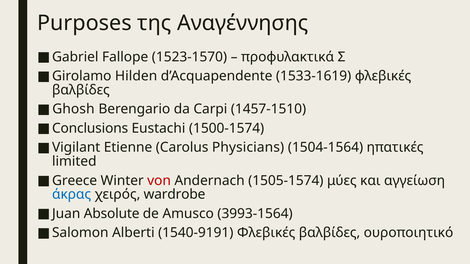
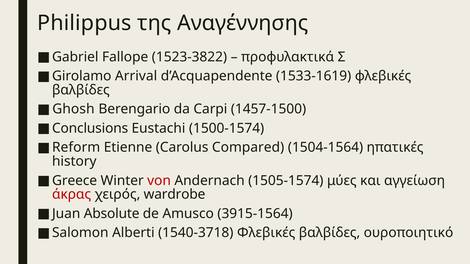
Purposes: Purposes -> Philippus
1523-1570: 1523-1570 -> 1523-3822
Hilden: Hilden -> Arrival
1457-1510: 1457-1510 -> 1457-1500
Vigilant: Vigilant -> Reform
Physicians: Physicians -> Compared
limited: limited -> history
άκρας colour: blue -> red
3993-1564: 3993-1564 -> 3915-1564
1540-9191: 1540-9191 -> 1540-3718
